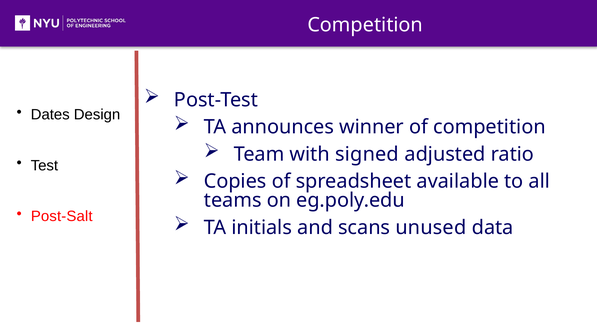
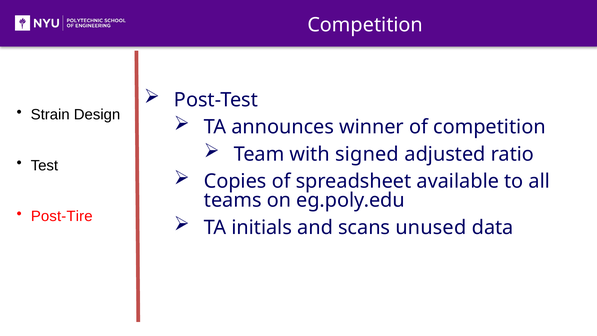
Dates: Dates -> Strain
Post-Salt: Post-Salt -> Post-Tire
